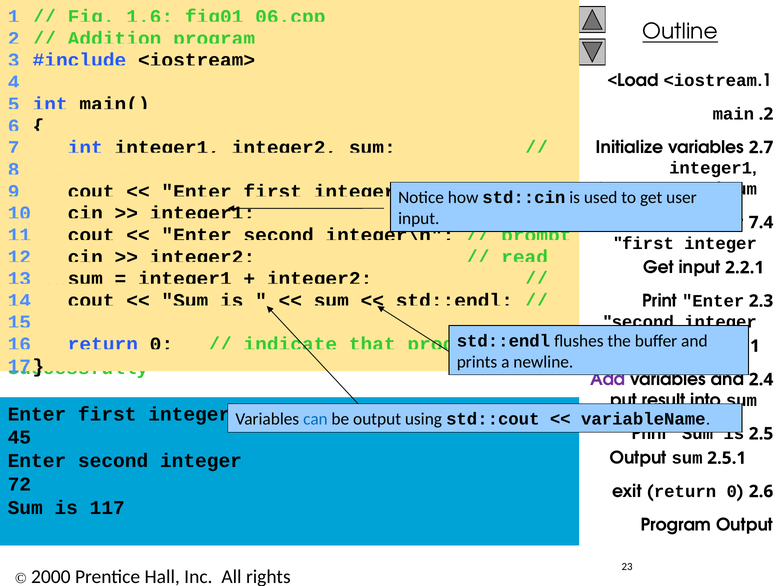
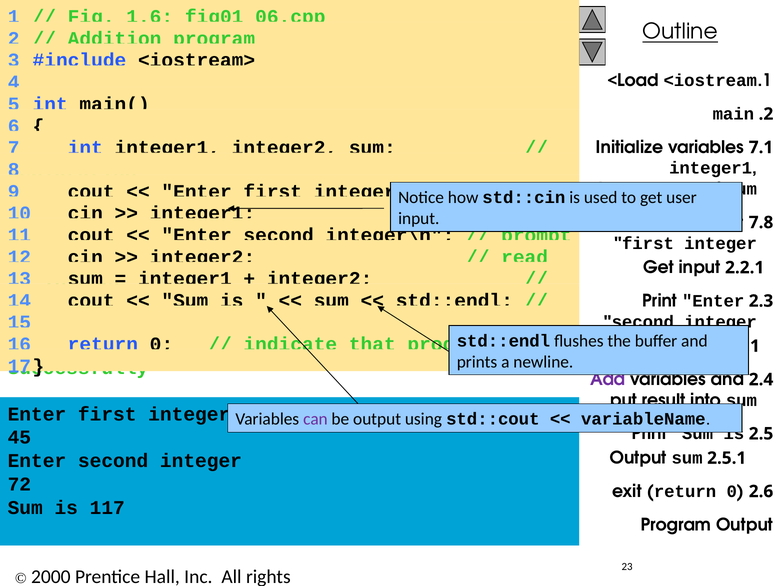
2.7: 2.7 -> 7.1
7.4: 7.4 -> 7.8
can colour: blue -> purple
